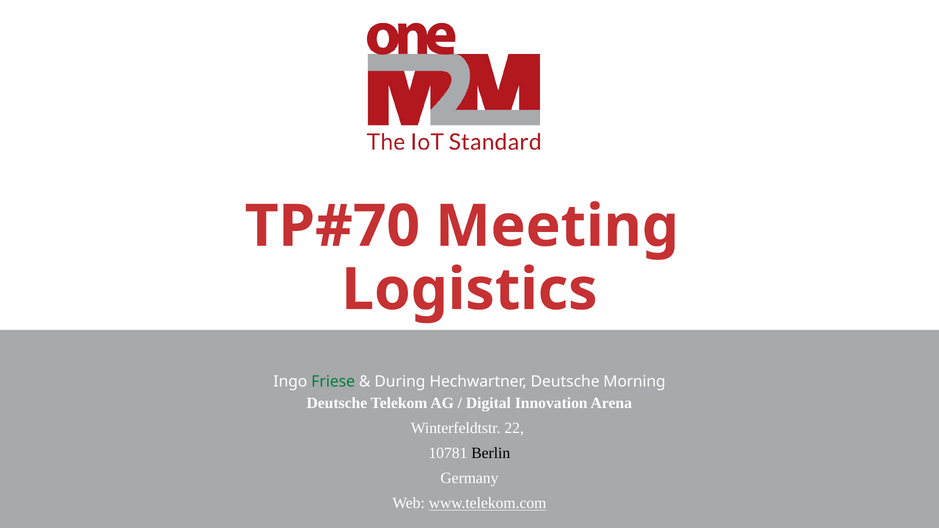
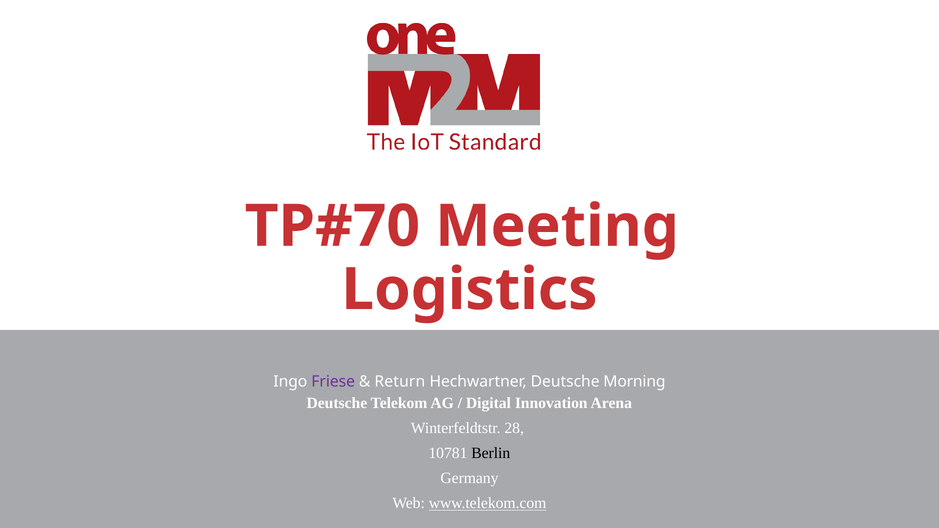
Friese colour: green -> purple
During: During -> Return
22: 22 -> 28
